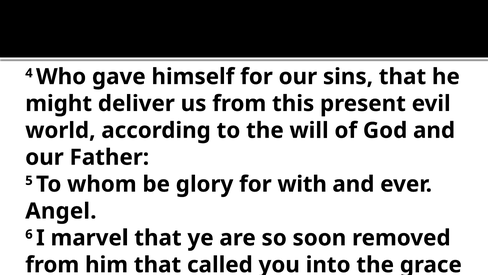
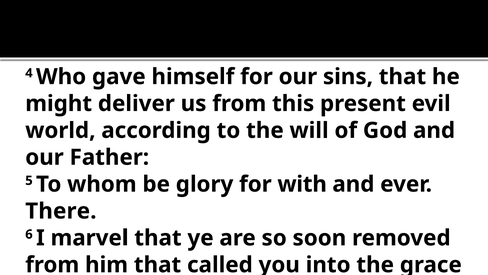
Angel: Angel -> There
